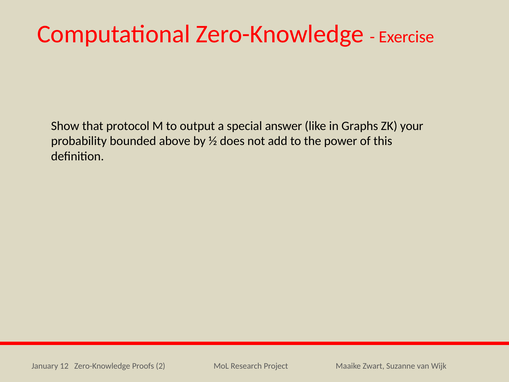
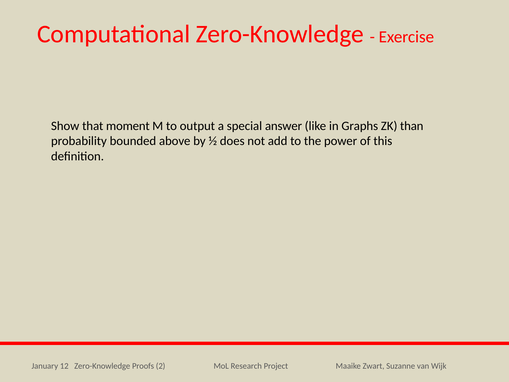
protocol: protocol -> moment
your: your -> than
